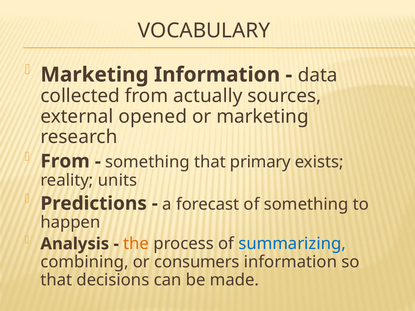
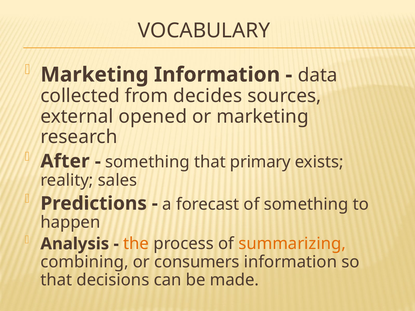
actually: actually -> decides
From at (65, 161): From -> After
units: units -> sales
summarizing colour: blue -> orange
